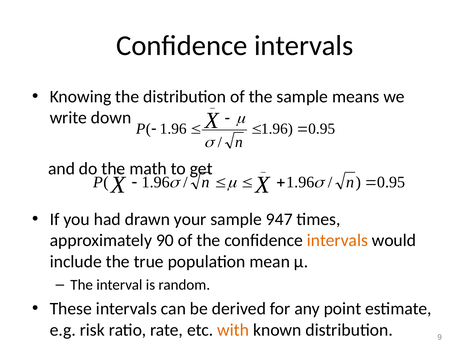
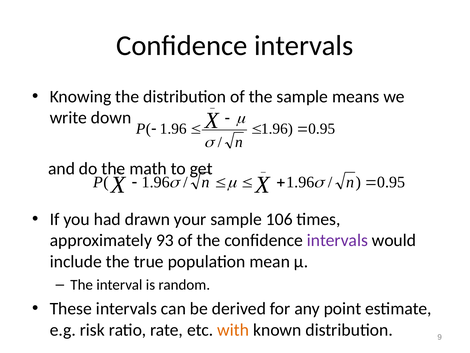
947: 947 -> 106
90: 90 -> 93
intervals at (337, 240) colour: orange -> purple
